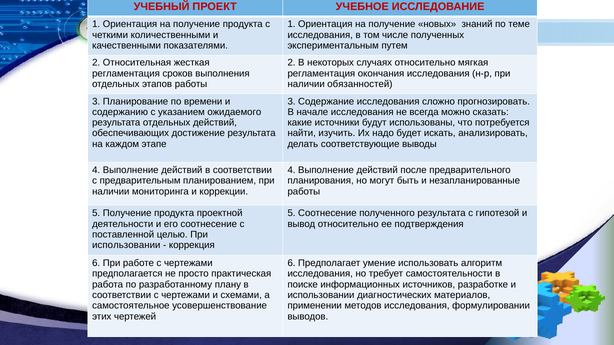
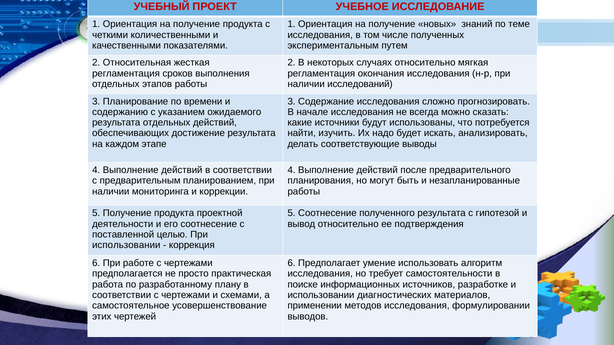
обязанностей: обязанностей -> исследований
